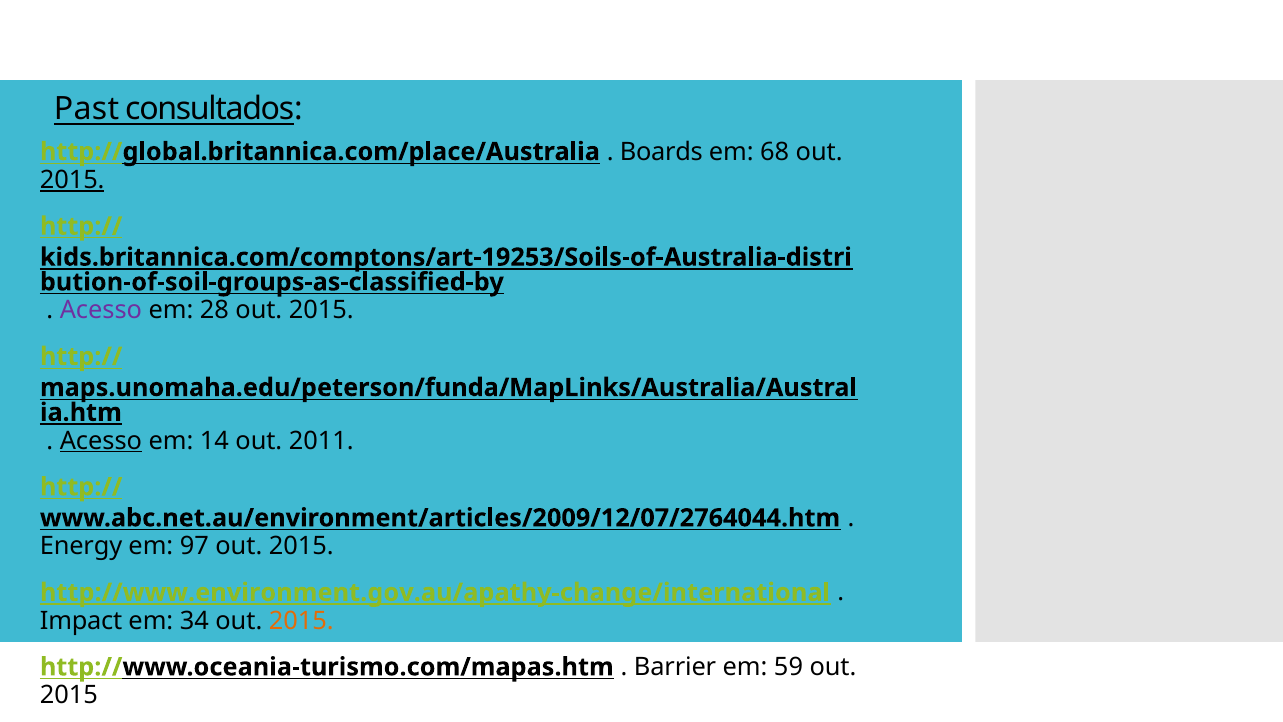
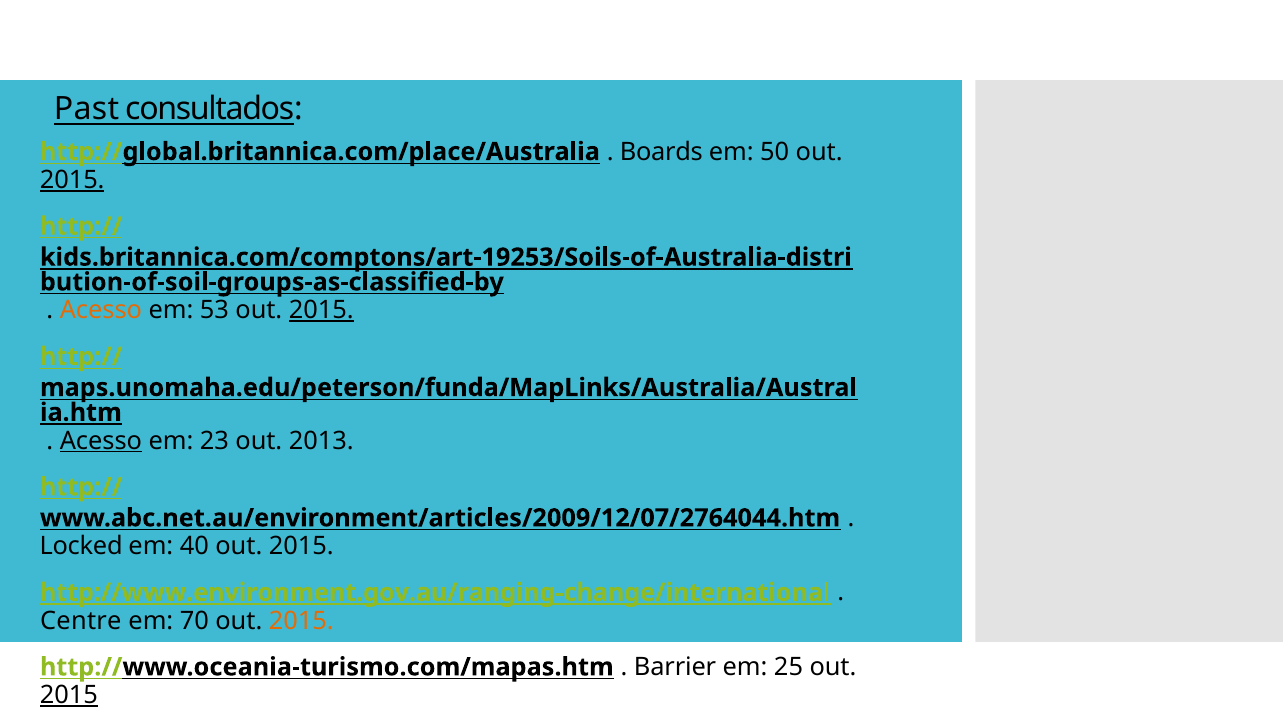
68: 68 -> 50
Acesso at (101, 310) colour: purple -> orange
28: 28 -> 53
2015 at (321, 310) underline: none -> present
14: 14 -> 23
2011: 2011 -> 2013
Energy: Energy -> Locked
97: 97 -> 40
http://www.environment.gov.au/apathy-change/international: http://www.environment.gov.au/apathy-change/international -> http://www.environment.gov.au/ranging-change/international
Impact: Impact -> Centre
34: 34 -> 70
59: 59 -> 25
2015 at (69, 695) underline: none -> present
